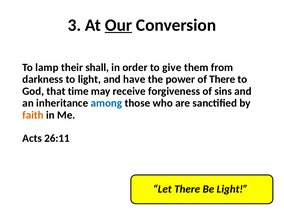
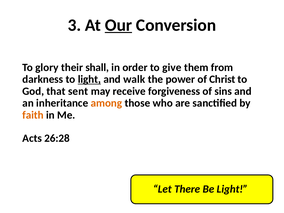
lamp: lamp -> glory
light at (89, 79) underline: none -> present
have: have -> walk
of There: There -> Christ
time: time -> sent
among colour: blue -> orange
26:11: 26:11 -> 26:28
